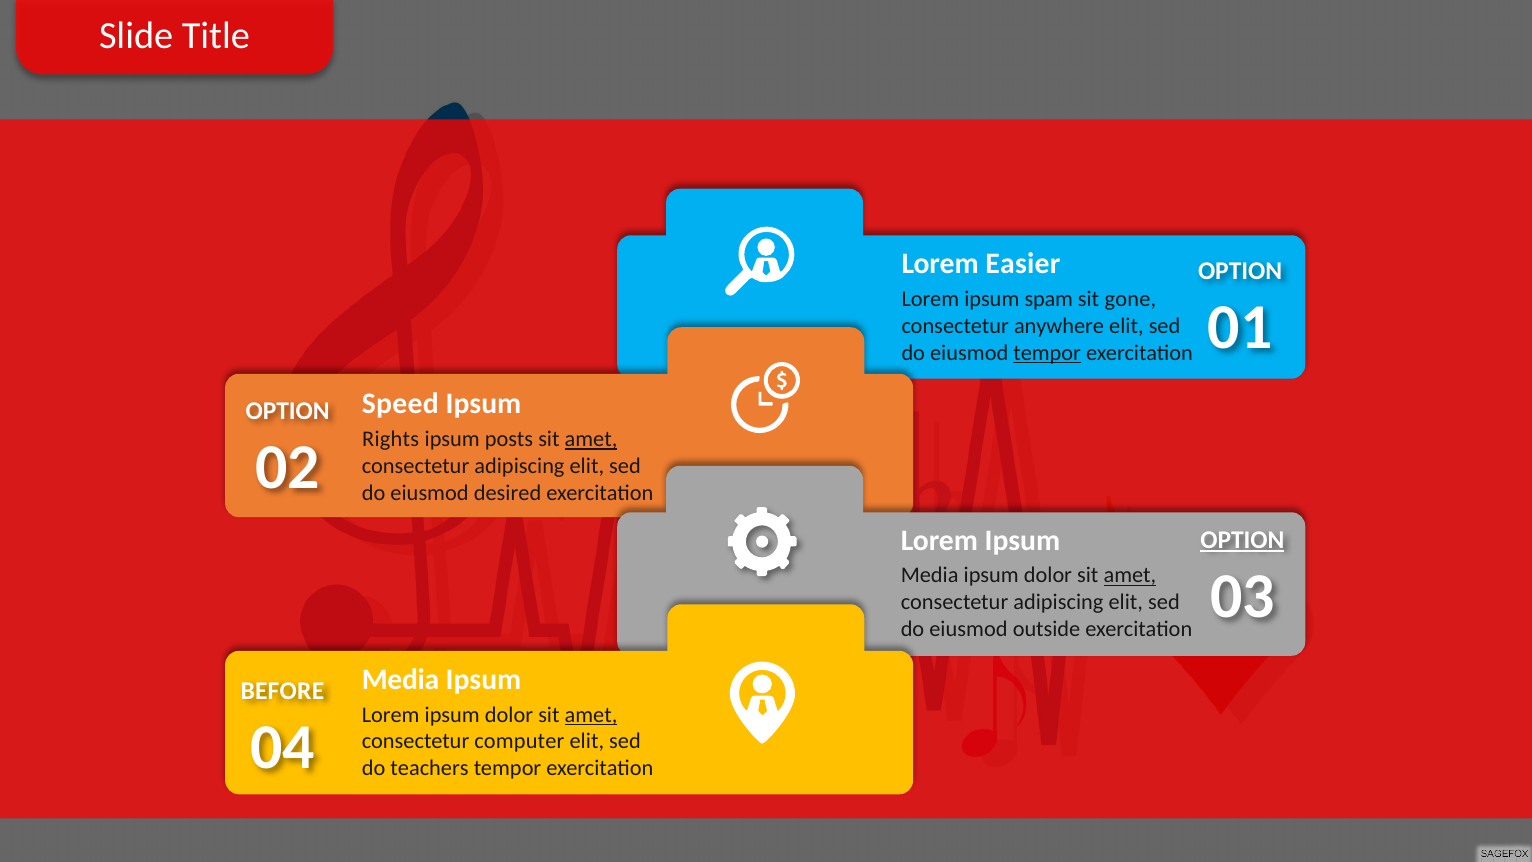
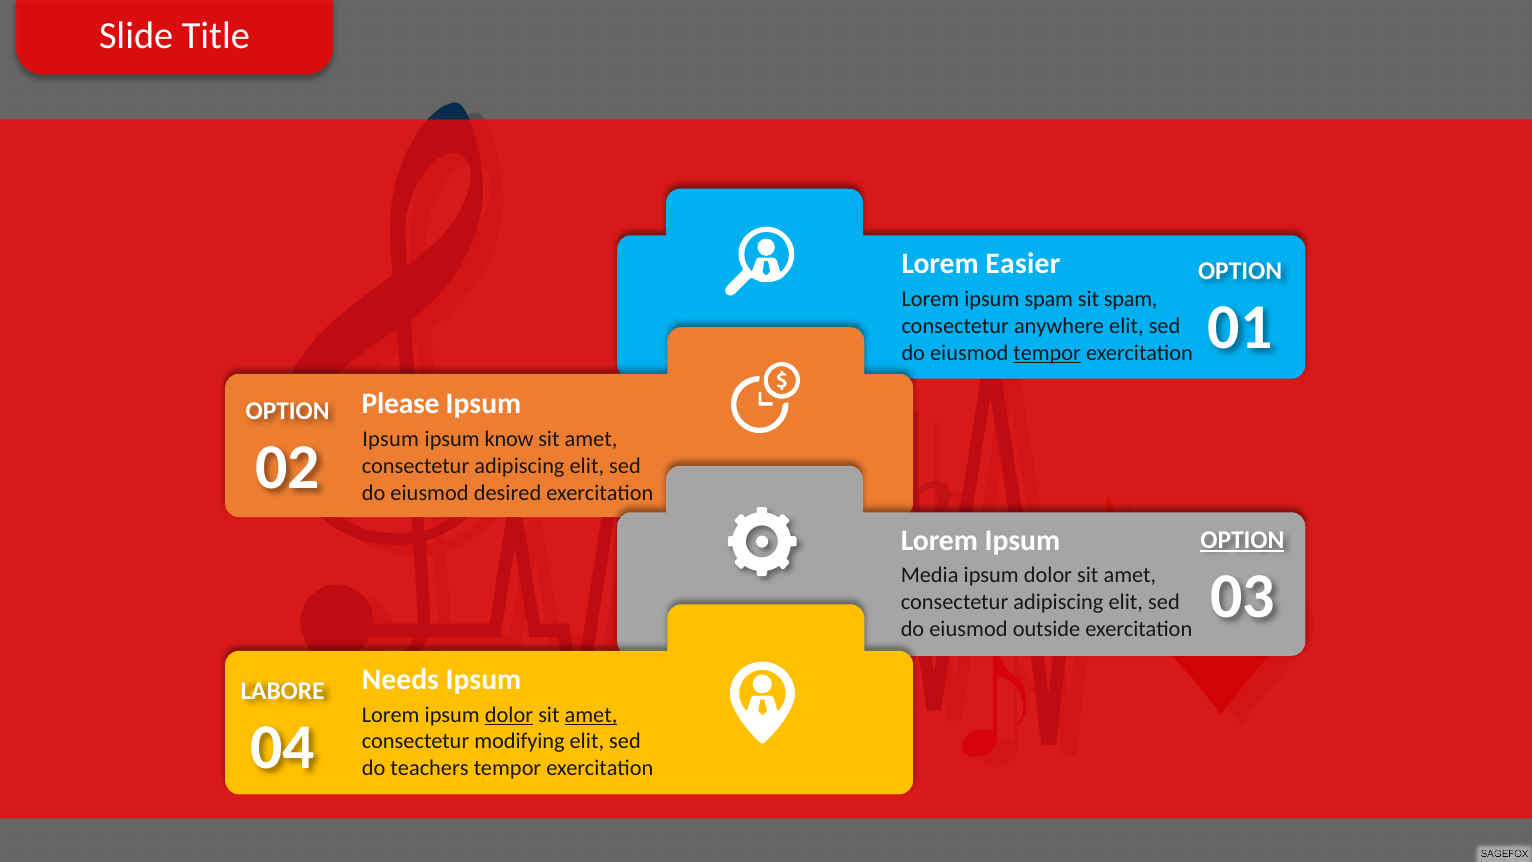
sit gone: gone -> spam
Speed: Speed -> Please
Rights at (391, 439): Rights -> Ipsum
posts: posts -> know
amet at (591, 439) underline: present -> none
amet at (1130, 575) underline: present -> none
Media at (401, 679): Media -> Needs
BEFORE: BEFORE -> LABORE
dolor at (509, 714) underline: none -> present
computer: computer -> modifying
